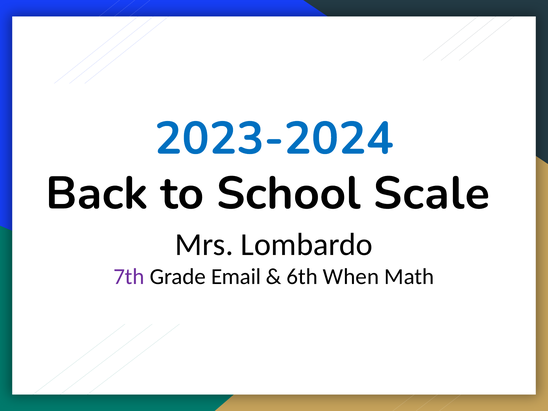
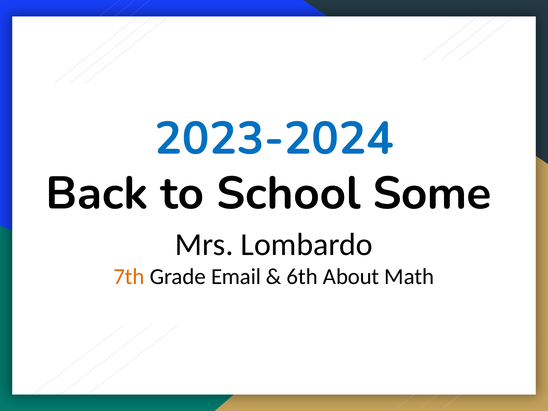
Scale: Scale -> Some
7th colour: purple -> orange
When: When -> About
